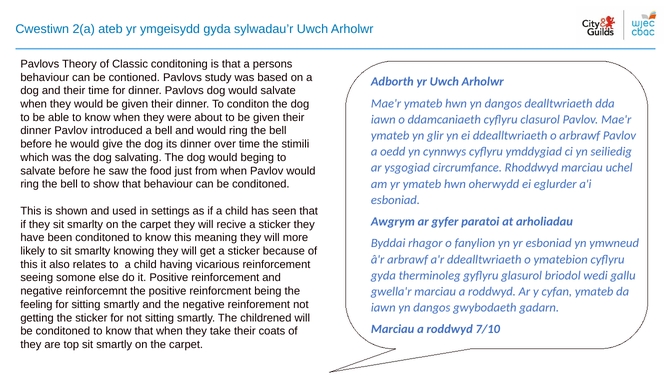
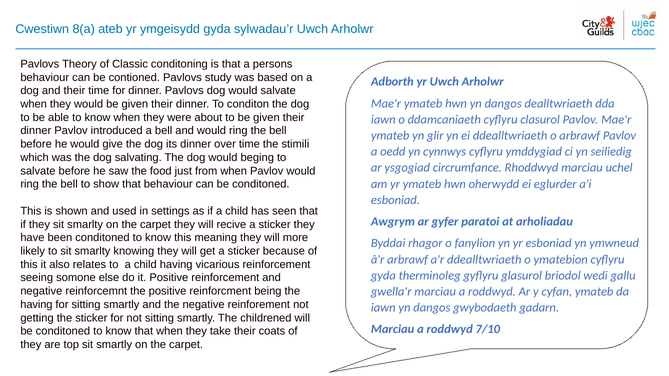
2(a: 2(a -> 8(a
feeling at (36, 305): feeling -> having
